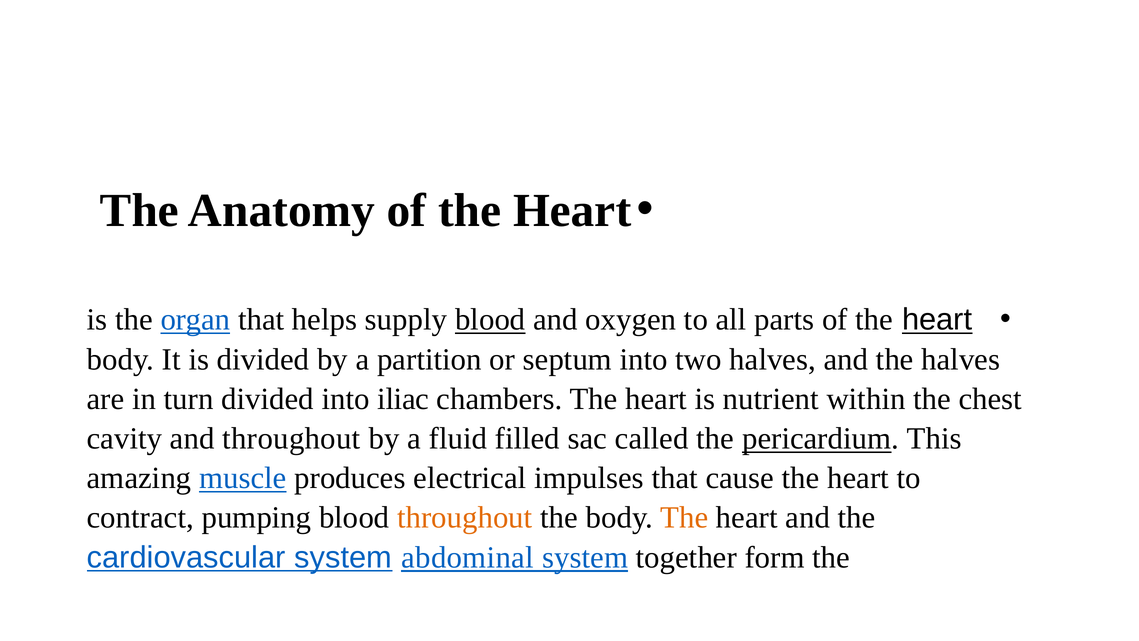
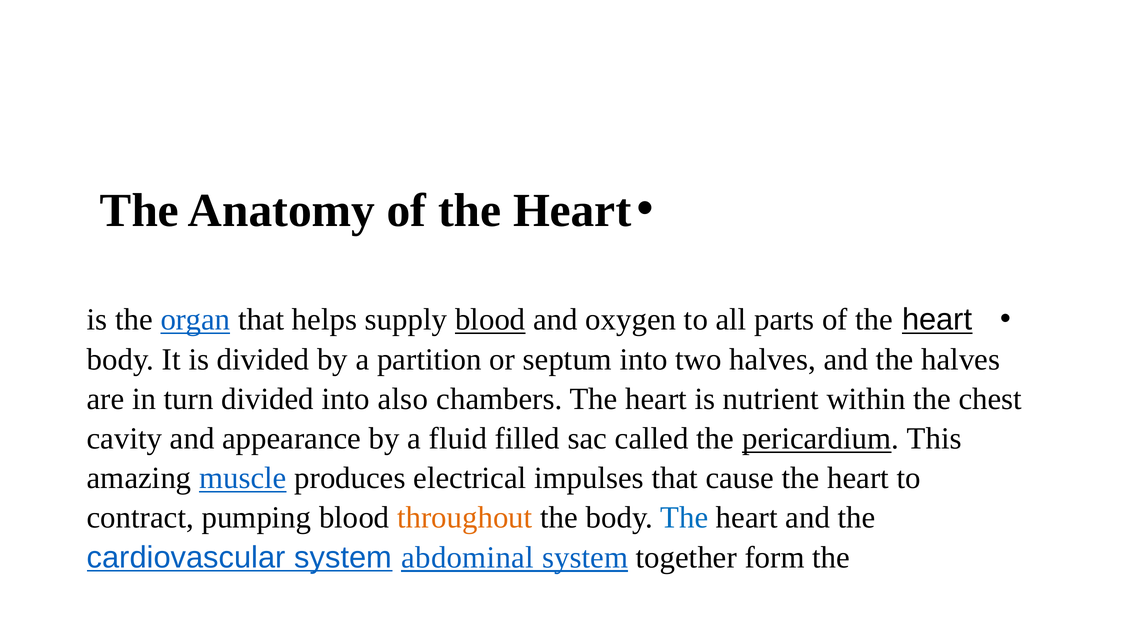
iliac: iliac -> also
and throughout: throughout -> appearance
The at (684, 518) colour: orange -> blue
